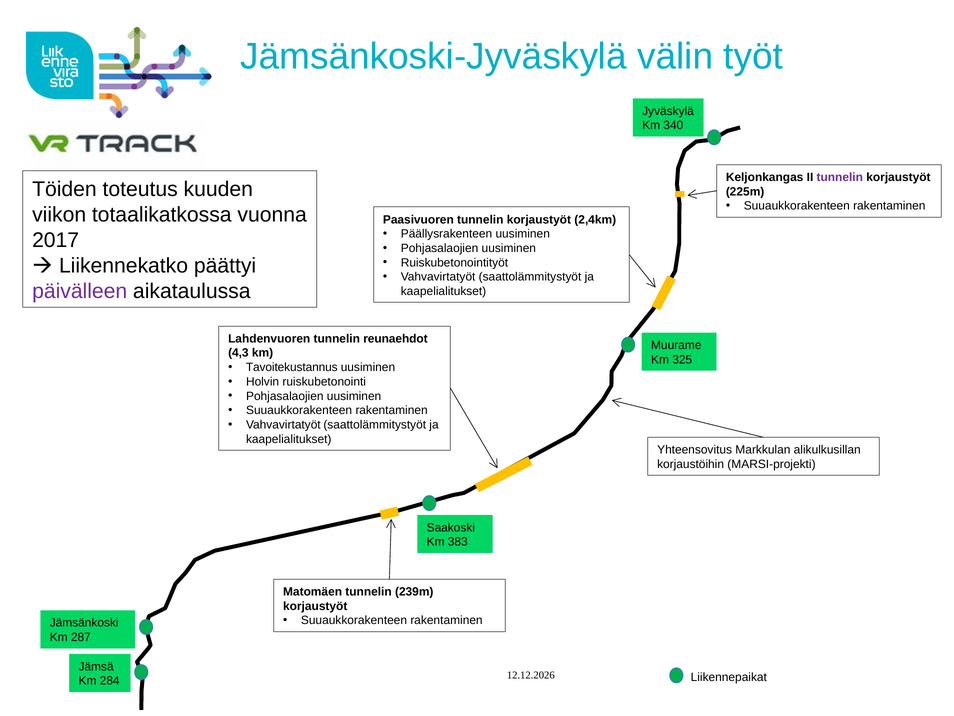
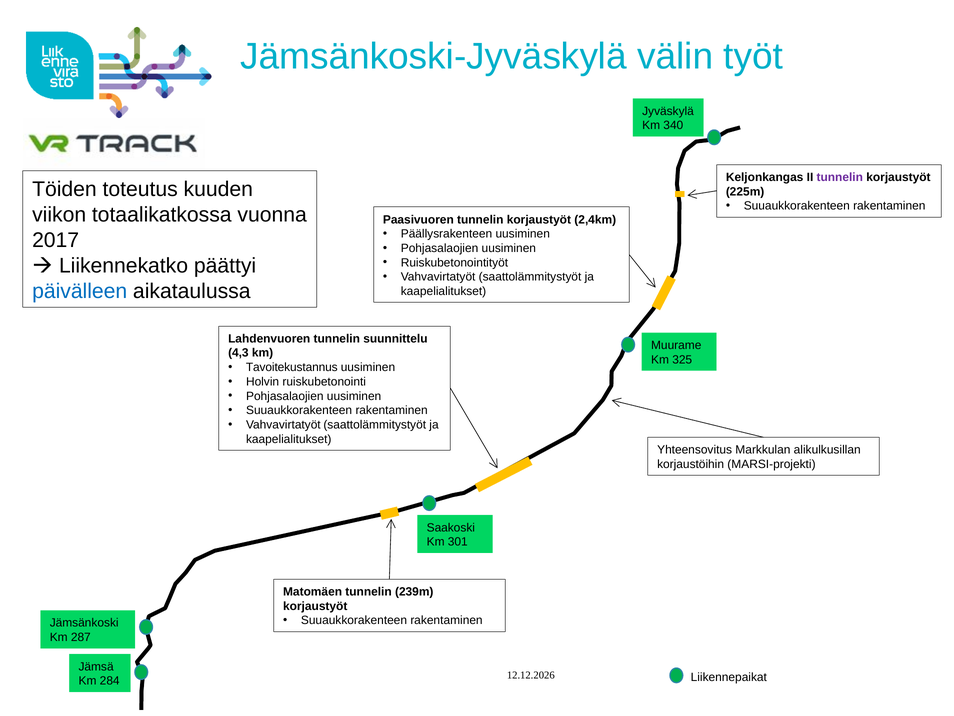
päivälleen colour: purple -> blue
reunaehdot: reunaehdot -> suunnittelu
383: 383 -> 301
